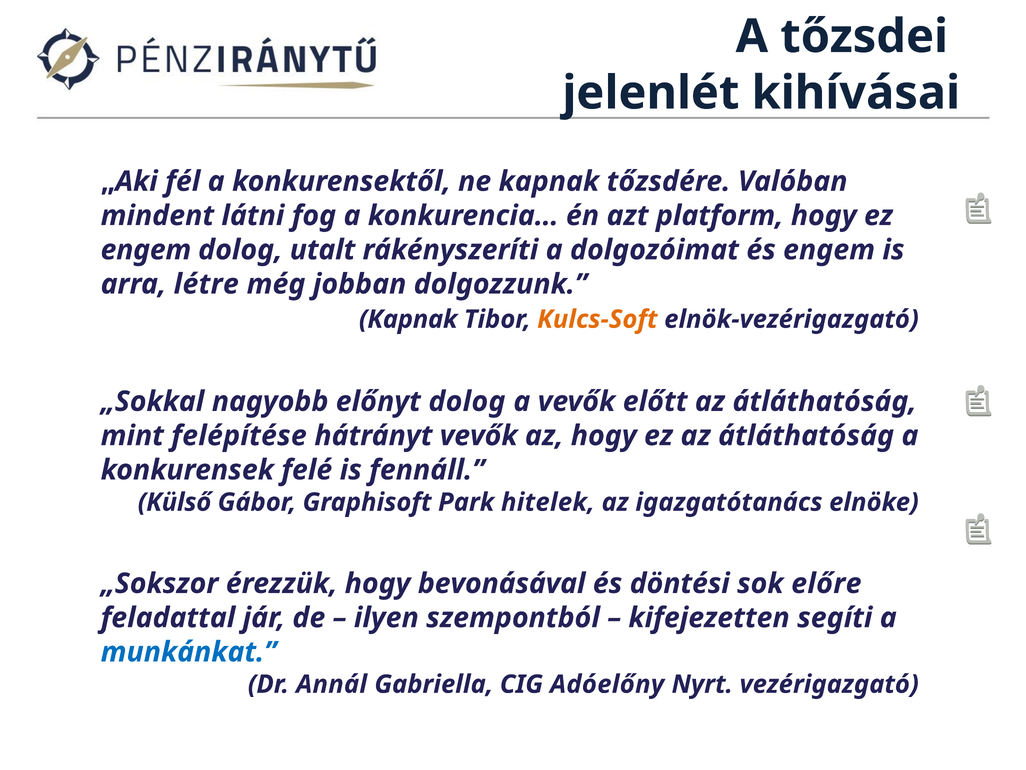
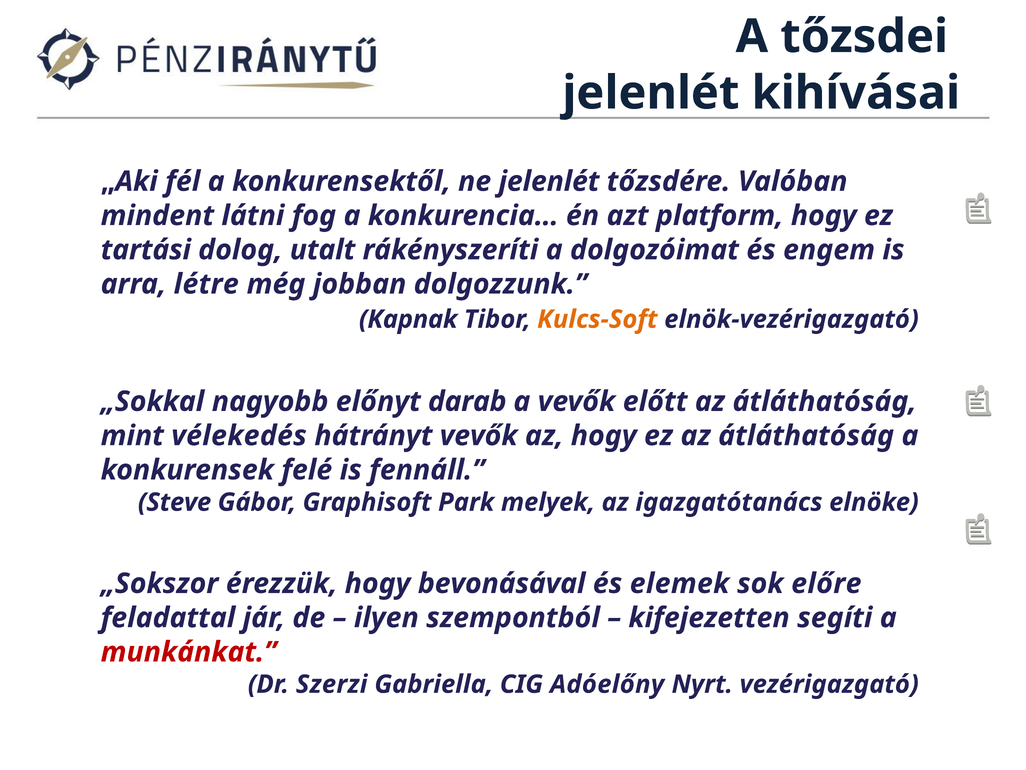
ne kapnak: kapnak -> jelenlét
engem at (146, 250): engem -> tartási
előnyt dolog: dolog -> darab
felépítése: felépítése -> vélekedés
Külső: Külső -> Steve
hitelek: hitelek -> melyek
döntési: döntési -> elemek
munkánkat colour: blue -> red
Annál: Annál -> Szerzi
